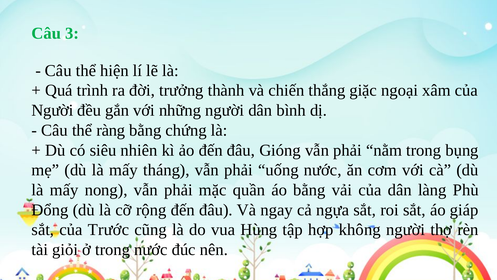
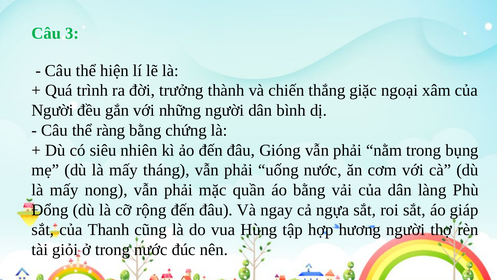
Trước: Trước -> Thanh
không: không -> hương
